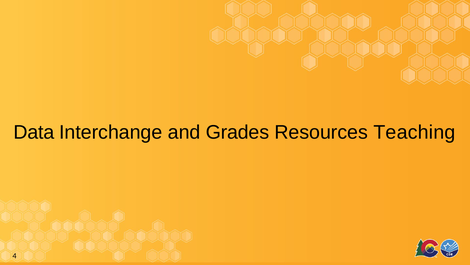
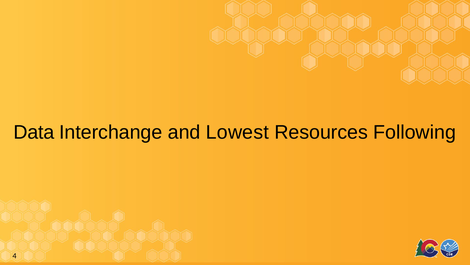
Grades: Grades -> Lowest
Teaching: Teaching -> Following
